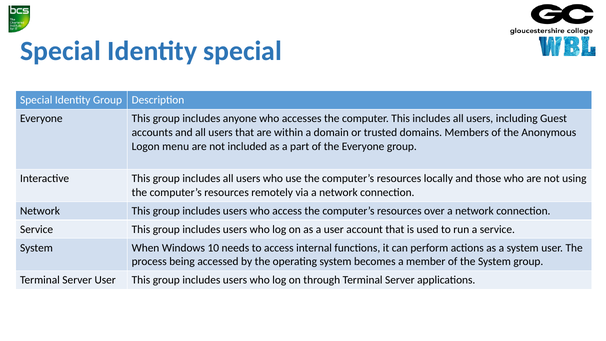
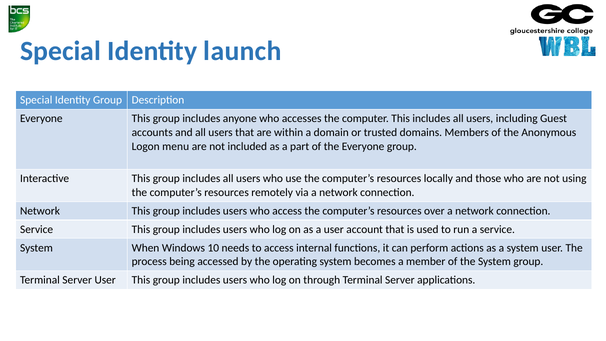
Identity special: special -> launch
